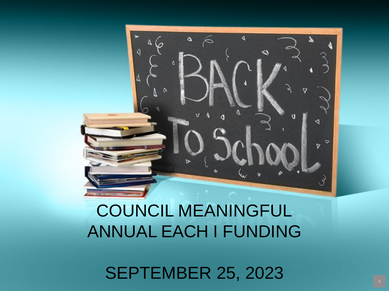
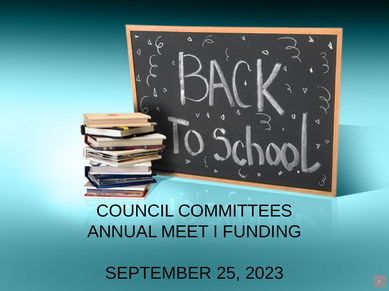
MEANINGFUL: MEANINGFUL -> COMMITTEES
EACH: EACH -> MEET
